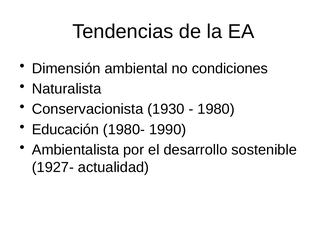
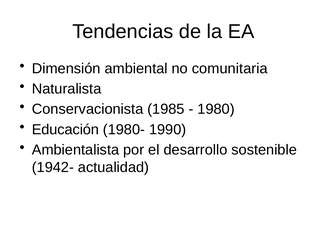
condiciones: condiciones -> comunitaria
1930: 1930 -> 1985
1927-: 1927- -> 1942-
